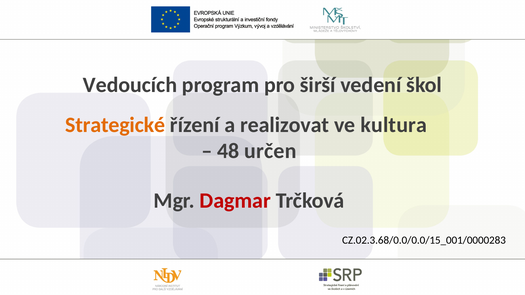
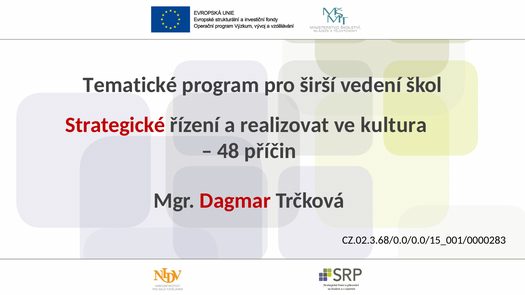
Vedoucích: Vedoucích -> Tematické
Strategické colour: orange -> red
určen: určen -> příčin
